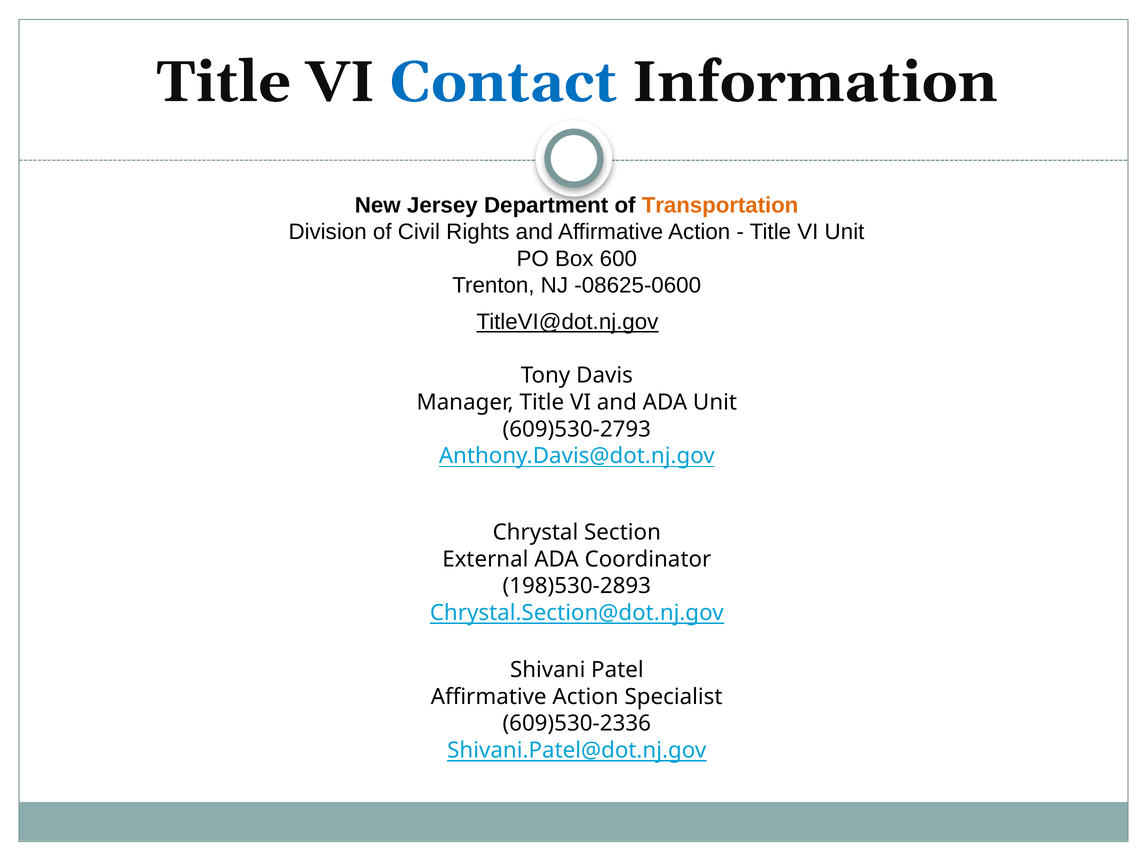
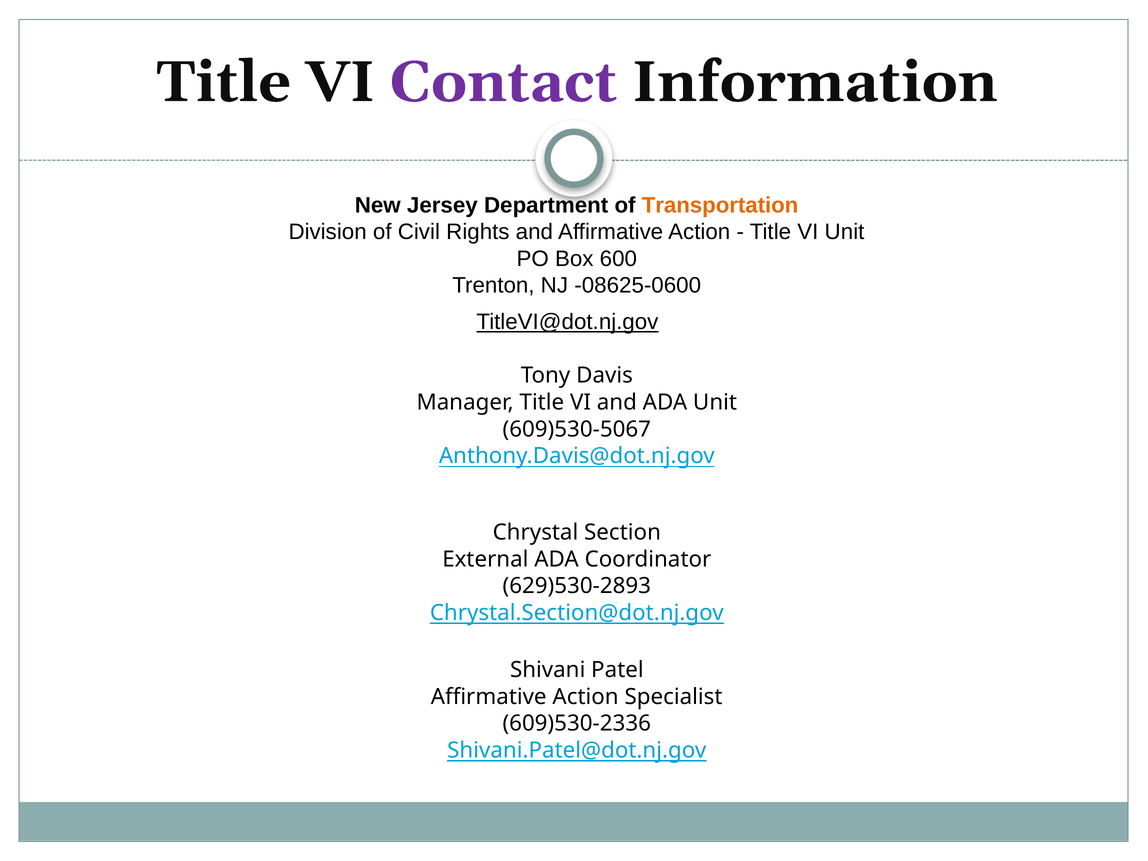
Contact colour: blue -> purple
609)530-2793: 609)530-2793 -> 609)530-5067
198)530-2893: 198)530-2893 -> 629)530-2893
